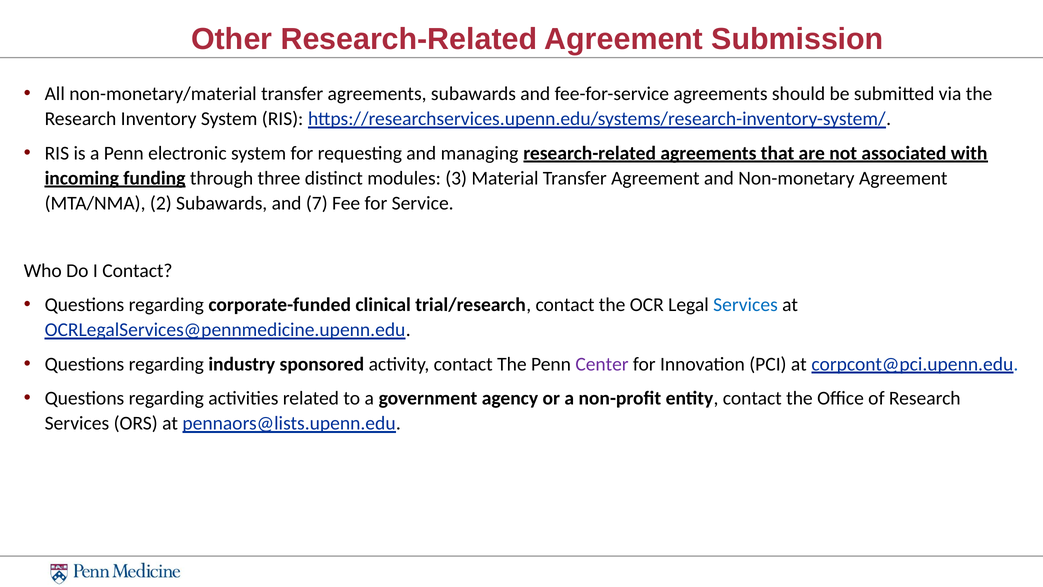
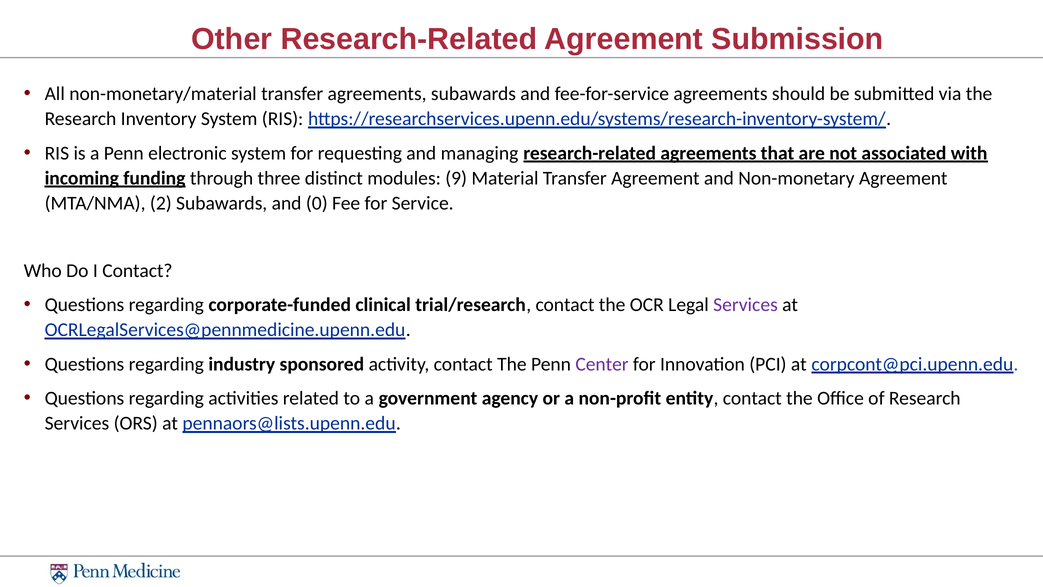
modules 3: 3 -> 9
7: 7 -> 0
Services at (745, 305) colour: blue -> purple
